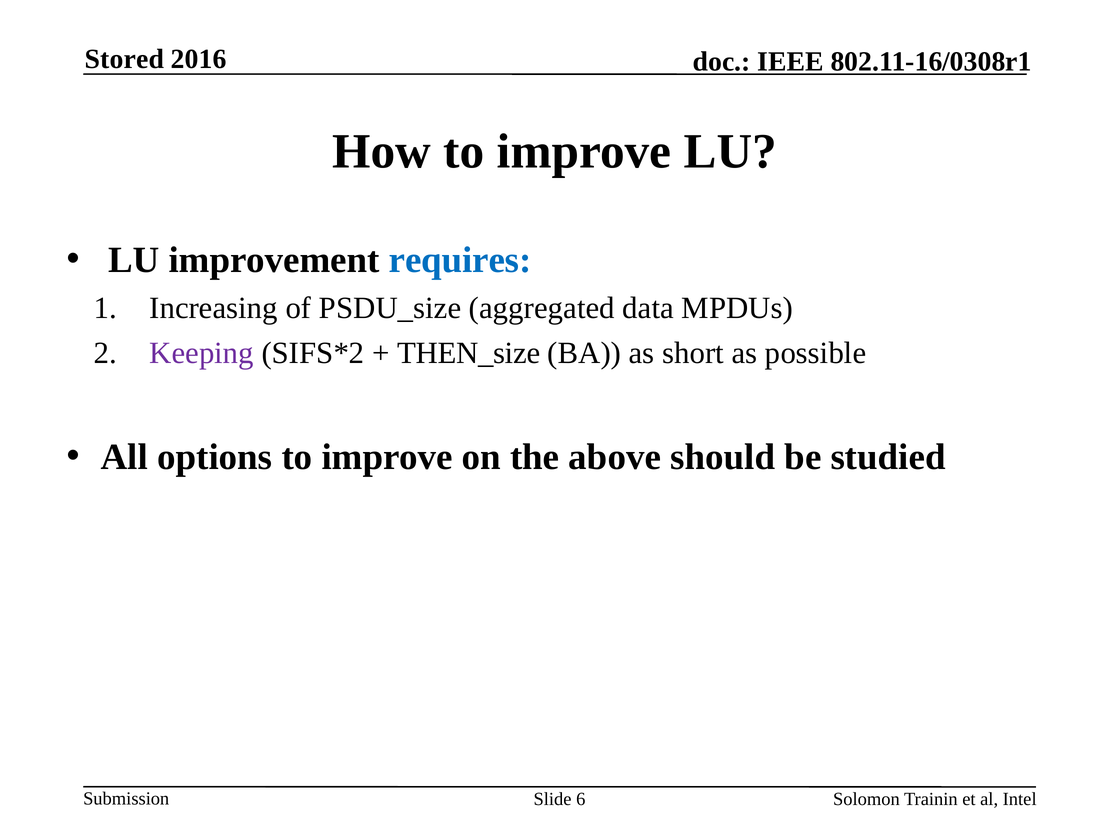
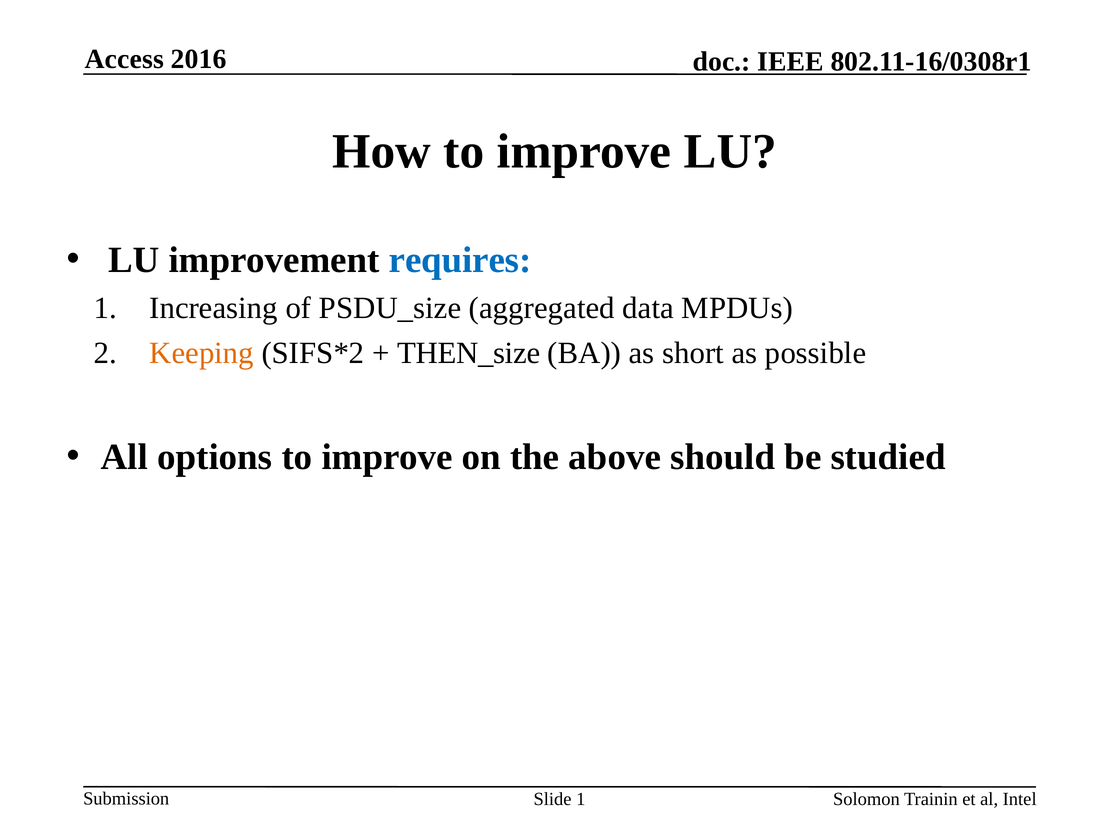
Stored: Stored -> Access
Keeping colour: purple -> orange
Slide 6: 6 -> 1
